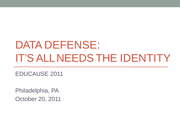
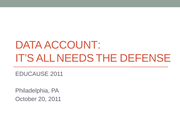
DEFENSE: DEFENSE -> ACCOUNT
IDENTITY: IDENTITY -> DEFENSE
